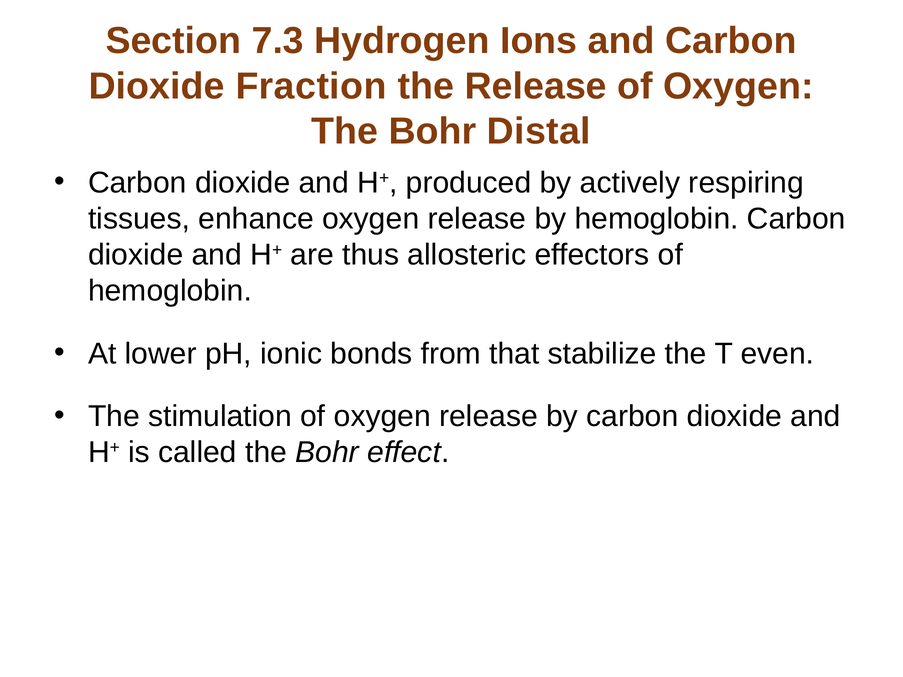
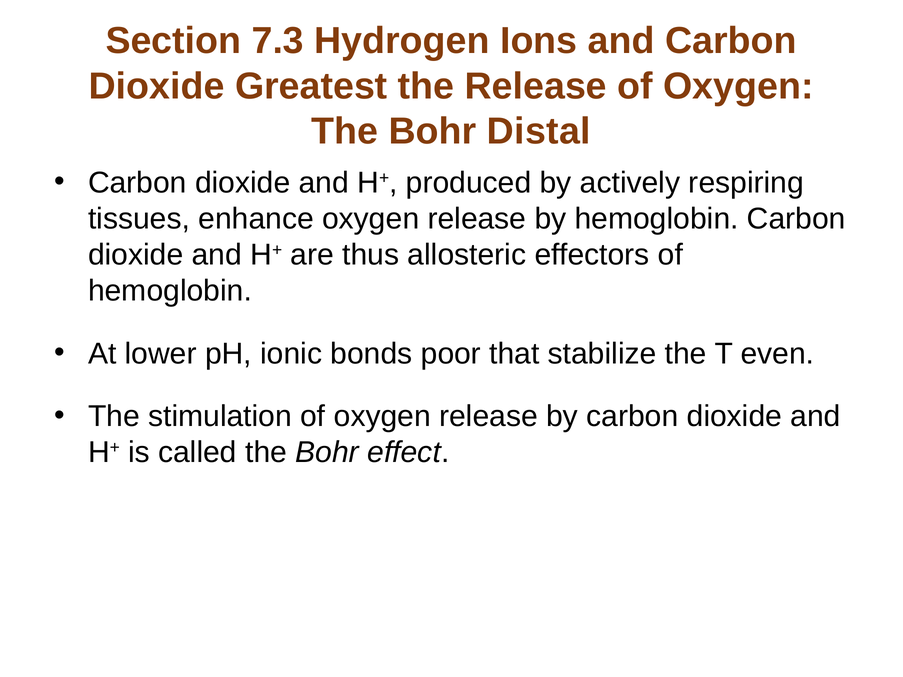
Fraction: Fraction -> Greatest
from: from -> poor
